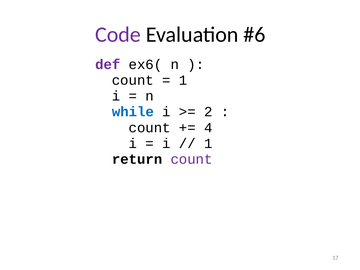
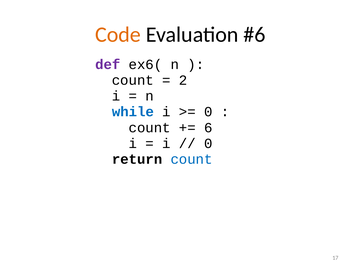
Code colour: purple -> orange
1 at (183, 80): 1 -> 2
2 at (208, 112): 2 -> 0
4: 4 -> 6
1 at (208, 143): 1 -> 0
count at (192, 159) colour: purple -> blue
